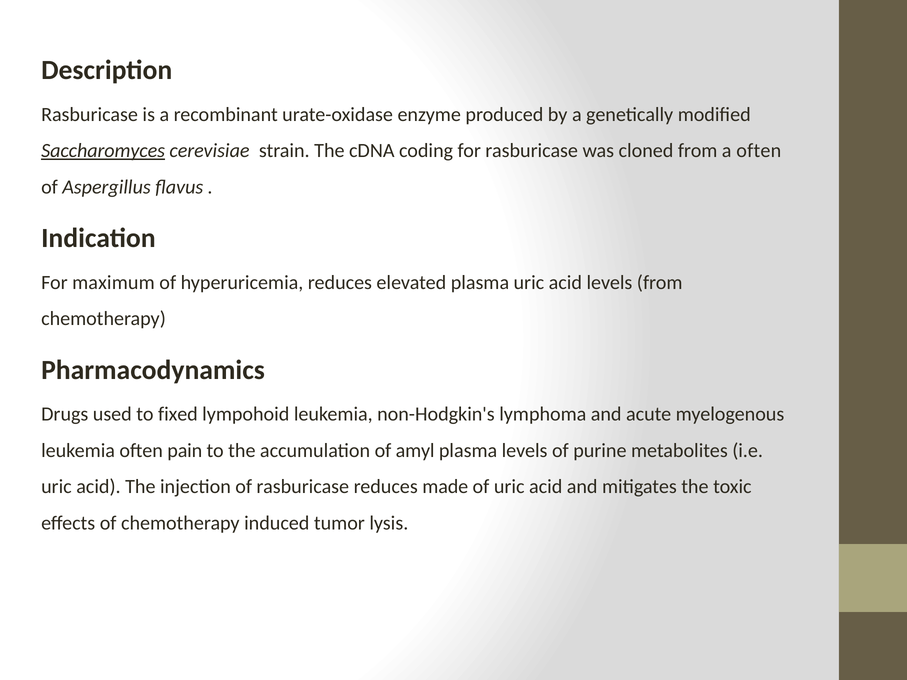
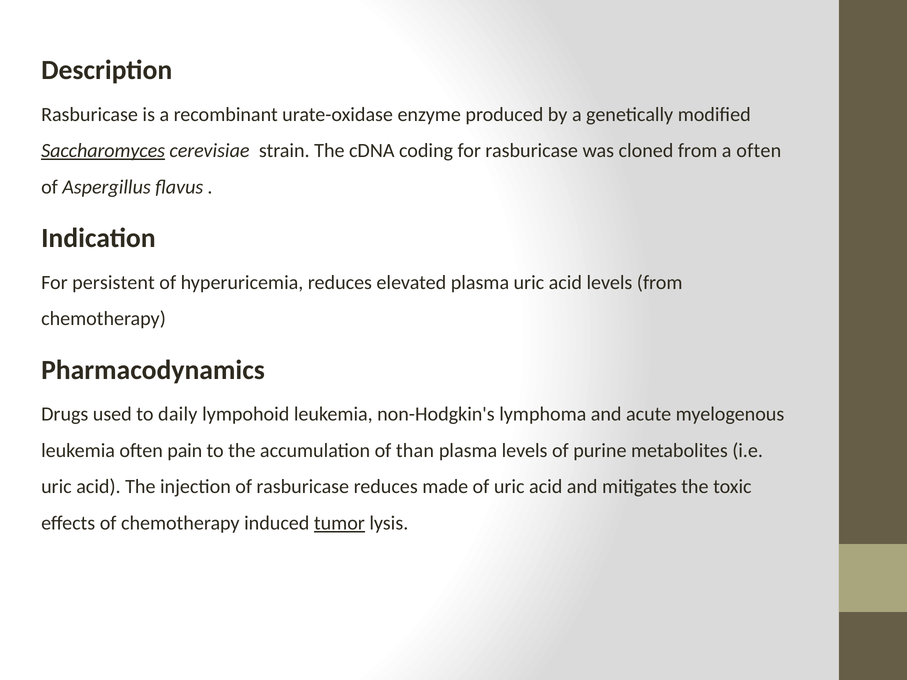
maximum: maximum -> persistent
fixed: fixed -> daily
amyl: amyl -> than
tumor underline: none -> present
